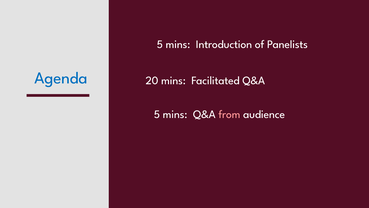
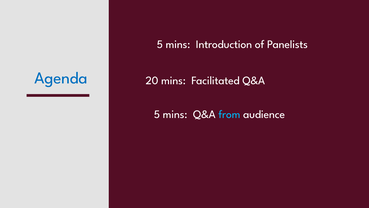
from colour: pink -> light blue
